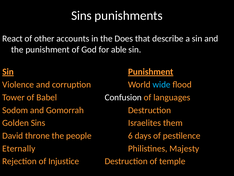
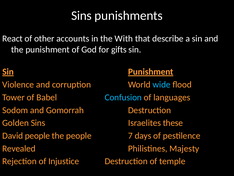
Does: Does -> With
able: able -> gifts
Confusion colour: white -> light blue
them: them -> these
David throne: throne -> people
6: 6 -> 7
Eternally: Eternally -> Revealed
